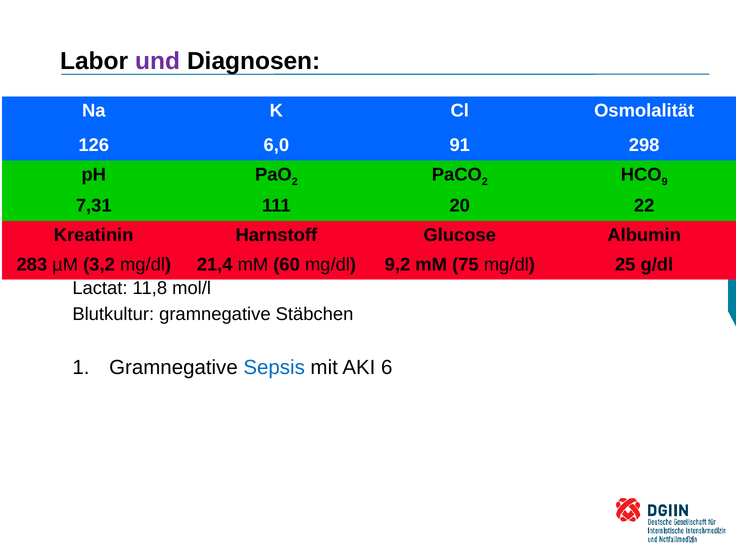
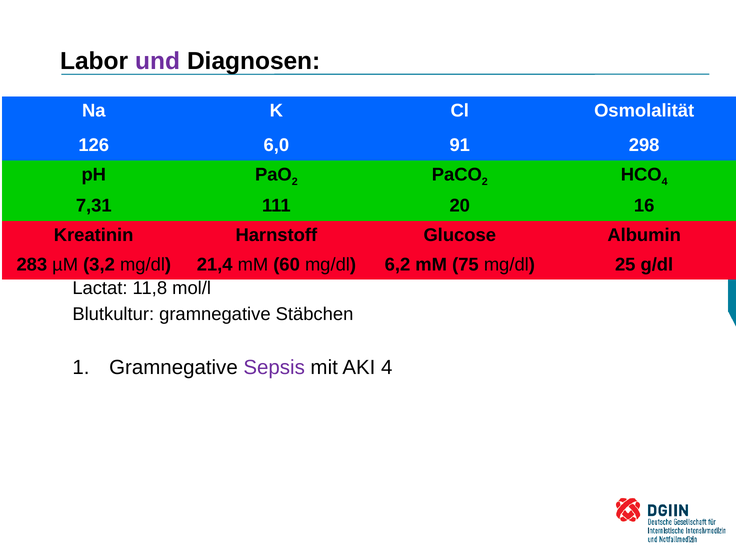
9 at (665, 182): 9 -> 4
22: 22 -> 16
9,2: 9,2 -> 6,2
Sepsis colour: blue -> purple
AKI 6: 6 -> 4
